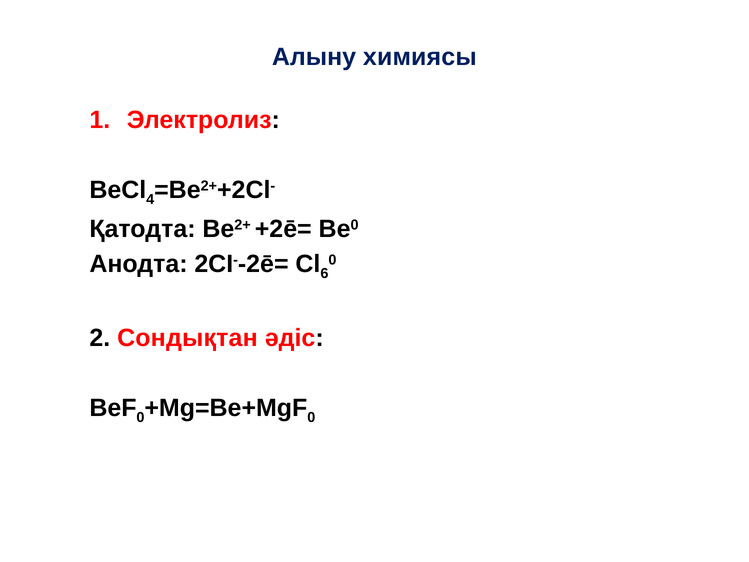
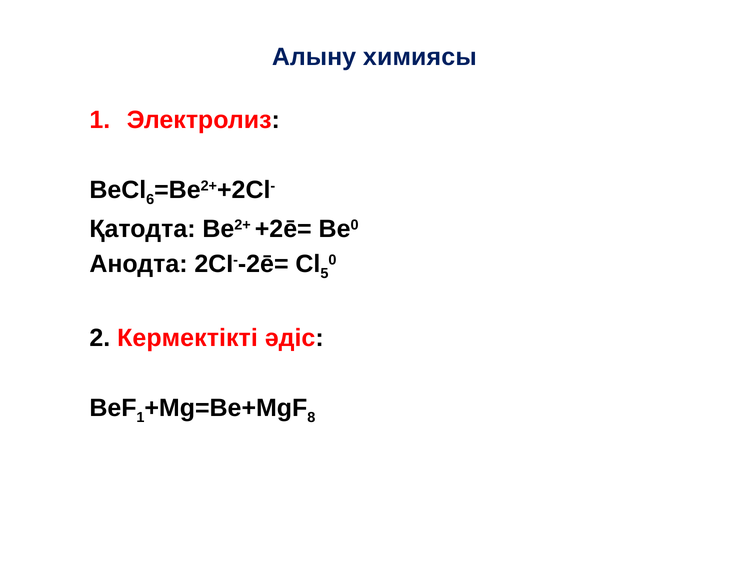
4: 4 -> 6
6: 6 -> 5
Сондықтан: Сондықтан -> Кермектікті
0 at (141, 417): 0 -> 1
0 at (311, 417): 0 -> 8
